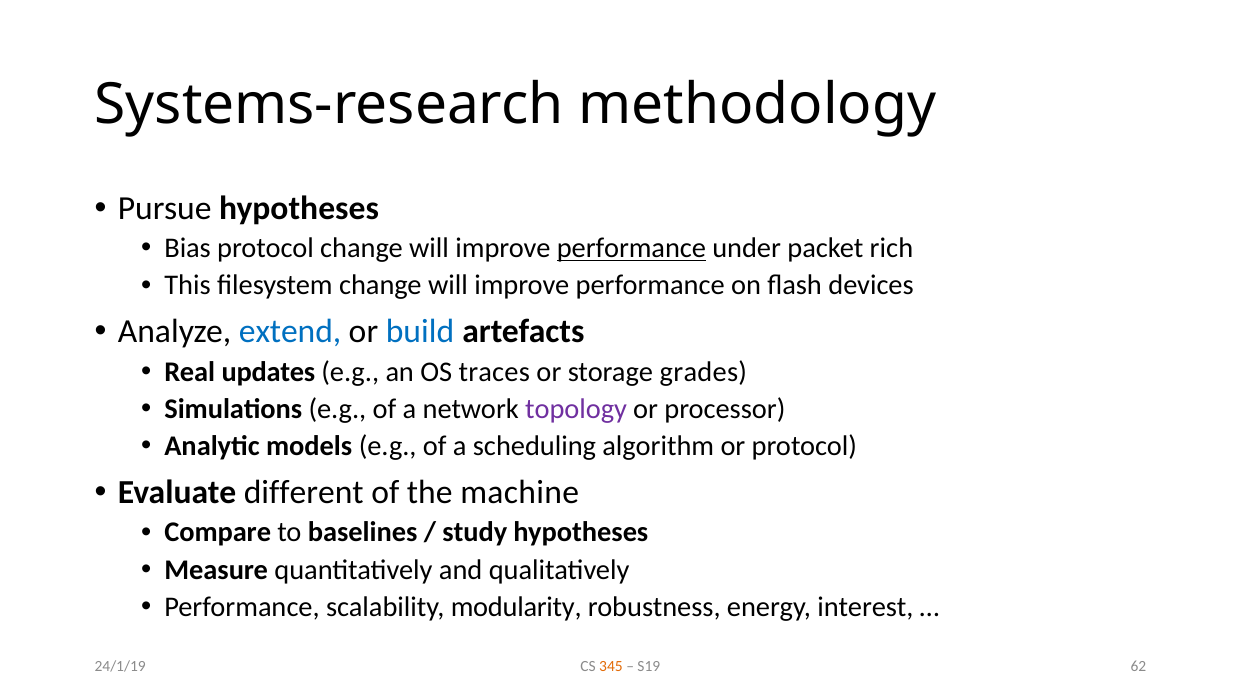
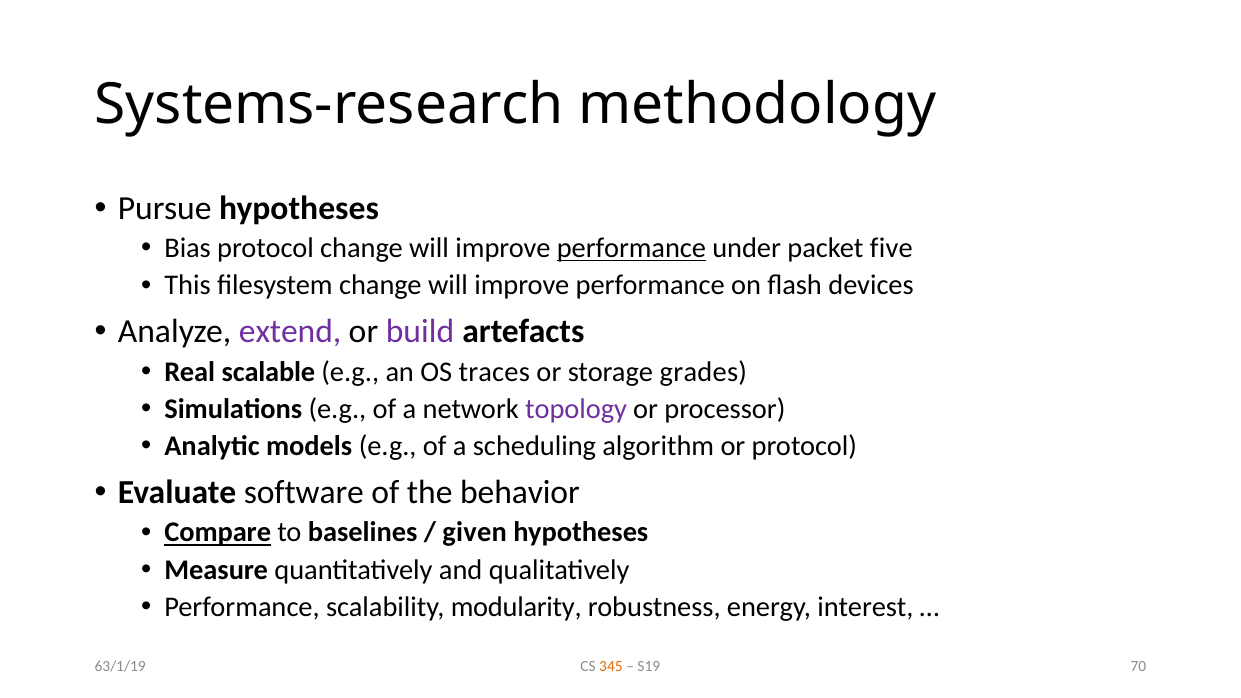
rich: rich -> five
extend colour: blue -> purple
build colour: blue -> purple
updates: updates -> scalable
different: different -> software
machine: machine -> behavior
Compare underline: none -> present
study: study -> given
62: 62 -> 70
24/1/19: 24/1/19 -> 63/1/19
